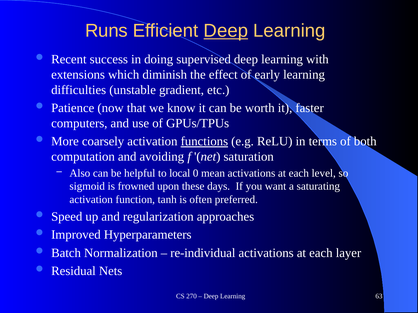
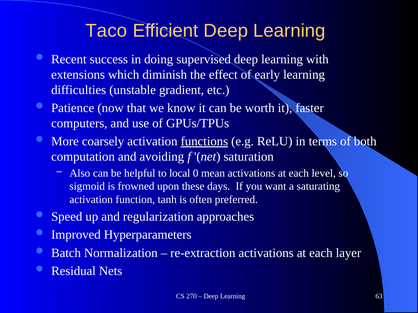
Runs: Runs -> Taco
Deep at (226, 31) underline: present -> none
re-individual: re-individual -> re-extraction
